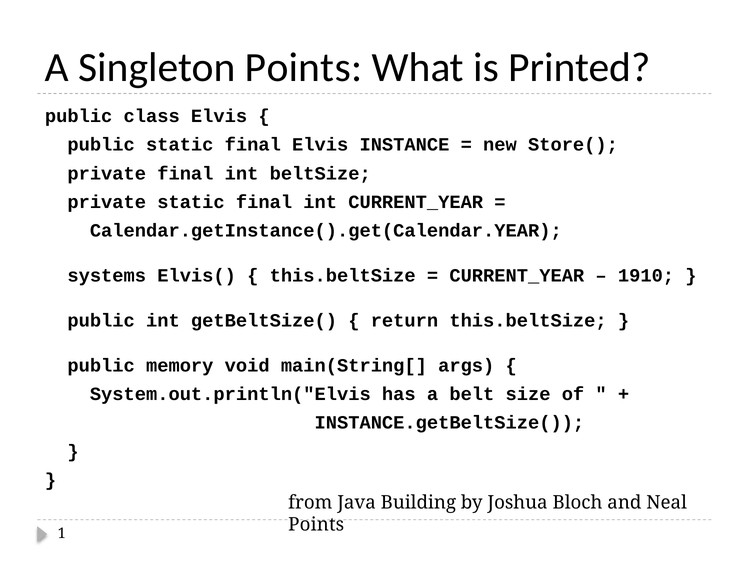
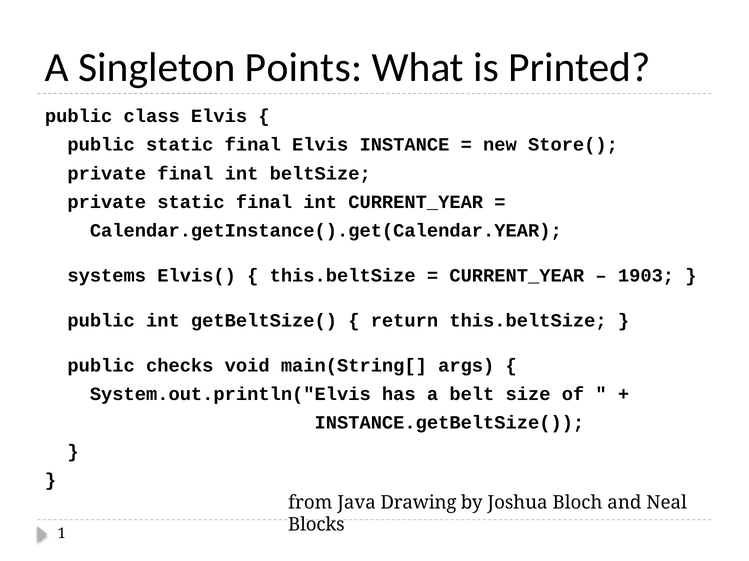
1910: 1910 -> 1903
memory: memory -> checks
Building: Building -> Drawing
Points at (316, 526): Points -> Blocks
